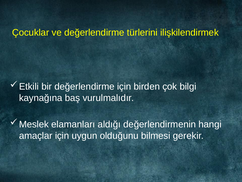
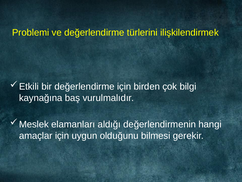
Çocuklar: Çocuklar -> Problemi
